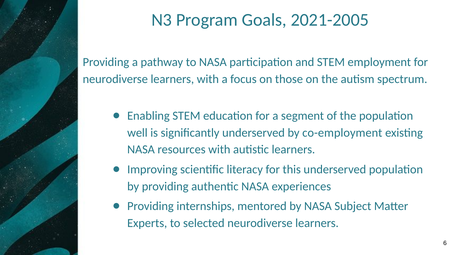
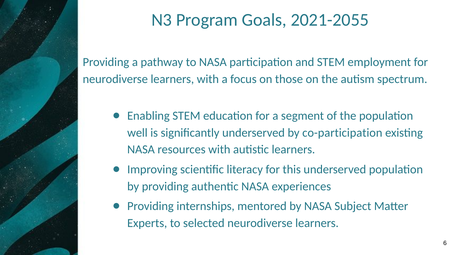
2021-2005: 2021-2005 -> 2021-2055
co-employment: co-employment -> co-participation
